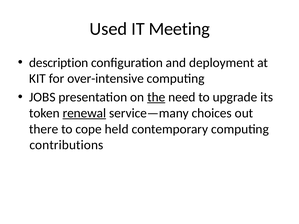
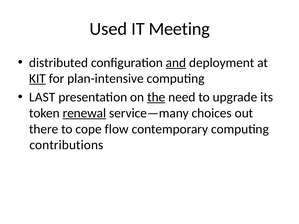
description: description -> distributed
and underline: none -> present
KIT underline: none -> present
over-intensive: over-intensive -> plan-intensive
JOBS: JOBS -> LAST
held: held -> flow
